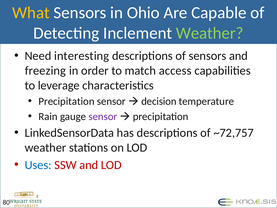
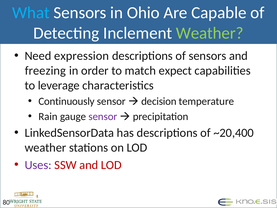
What colour: yellow -> light blue
interesting: interesting -> expression
access: access -> expect
Precipitation at (66, 101): Precipitation -> Continuously
~72,757: ~72,757 -> ~20,400
Uses colour: blue -> purple
